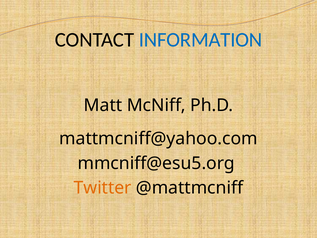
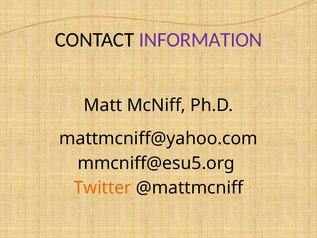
INFORMATION colour: blue -> purple
